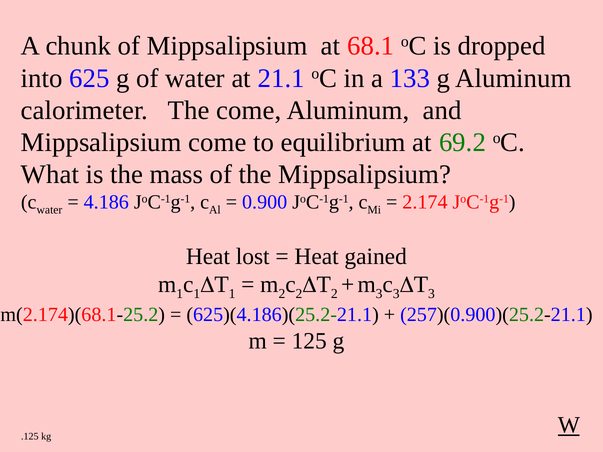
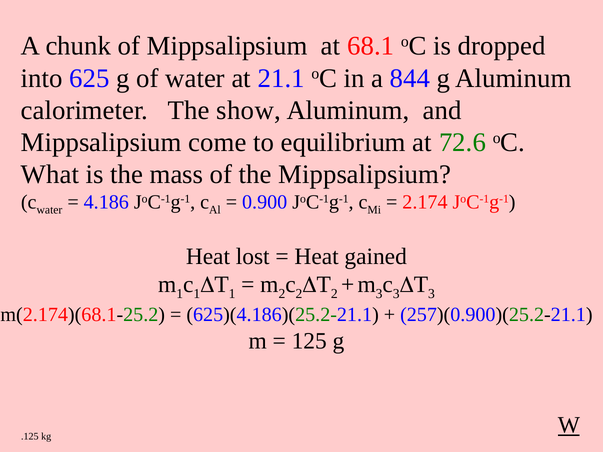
133: 133 -> 844
The come: come -> show
69.2: 69.2 -> 72.6
